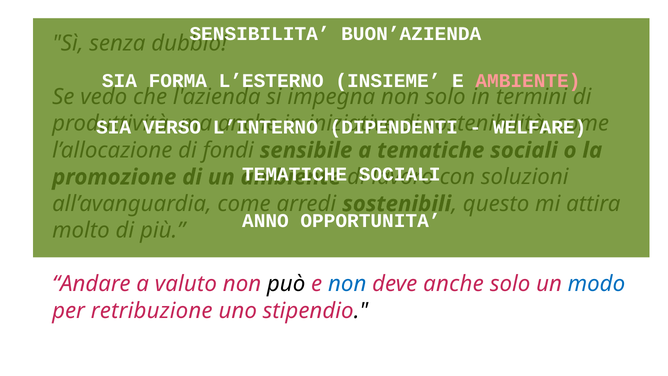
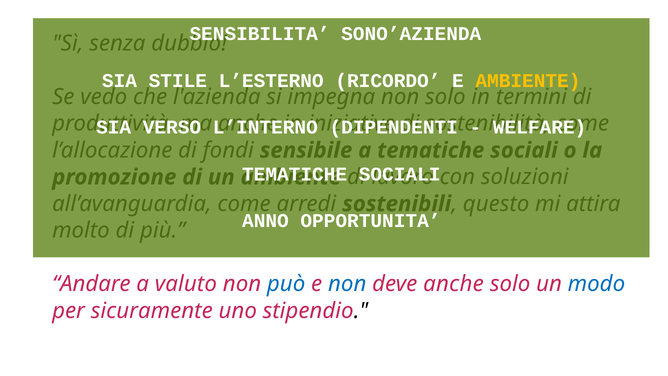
BUON’AZIENDA: BUON’AZIENDA -> SONO’AZIENDA
FORMA: FORMA -> STILE
INSIEME: INSIEME -> RICORDO
AMBIENTE at (528, 81) colour: pink -> yellow
può colour: black -> blue
retribuzione: retribuzione -> sicuramente
